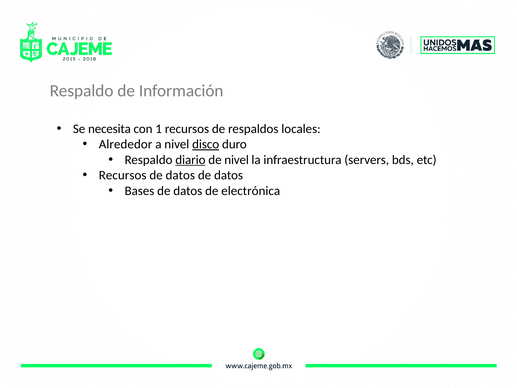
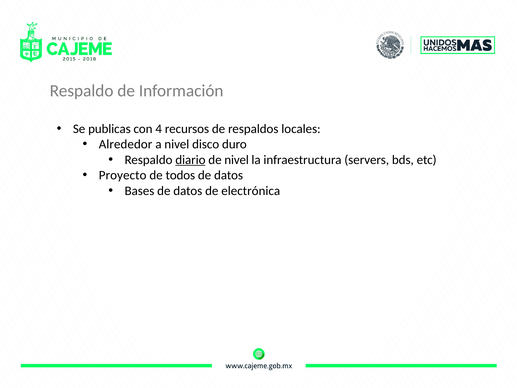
necesita: necesita -> publicas
1: 1 -> 4
disco underline: present -> none
Recursos at (123, 175): Recursos -> Proyecto
datos at (180, 175): datos -> todos
